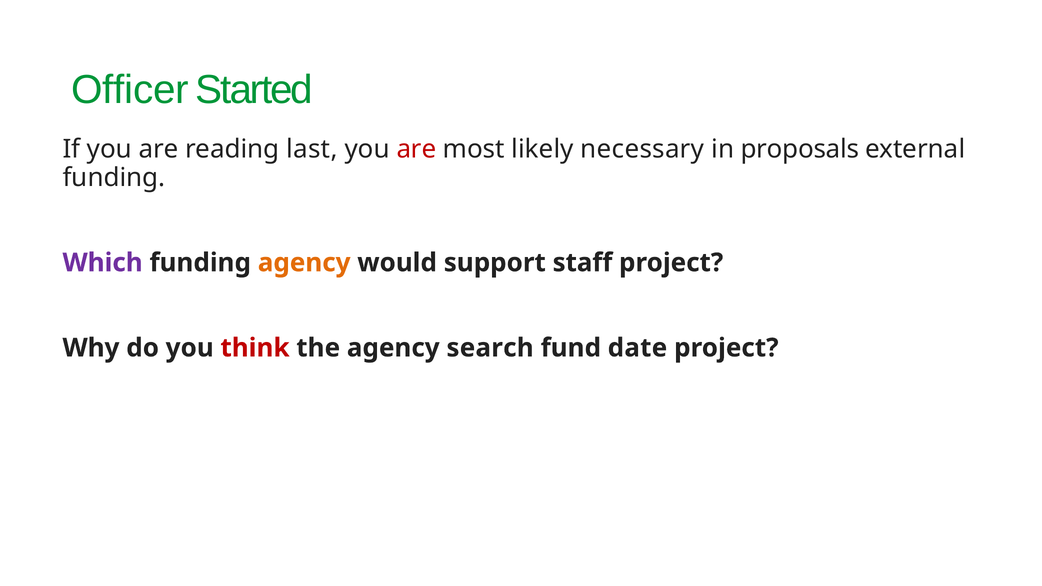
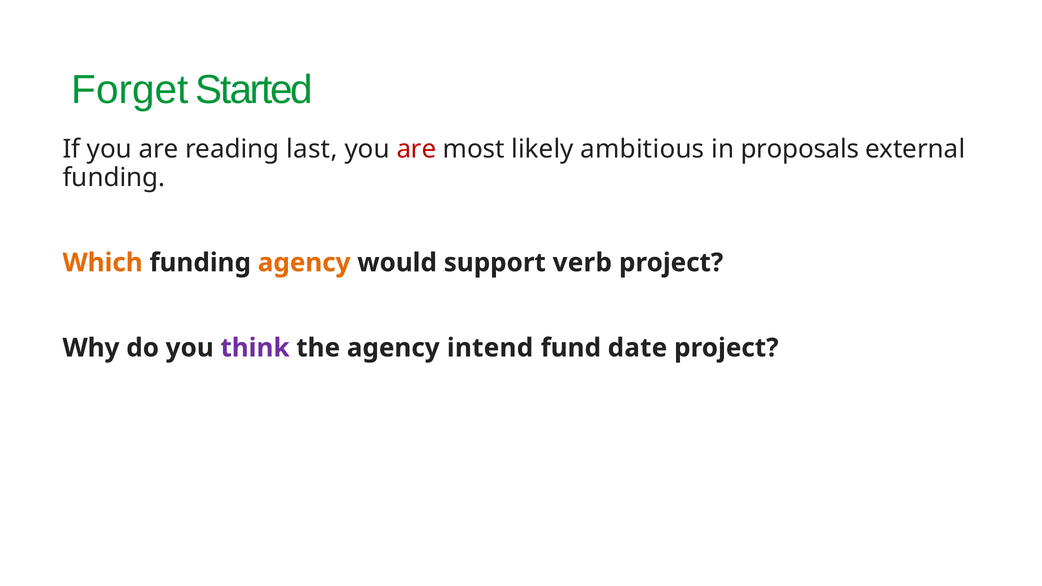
Officer: Officer -> Forget
necessary: necessary -> ambitious
Which colour: purple -> orange
staff: staff -> verb
think colour: red -> purple
search: search -> intend
